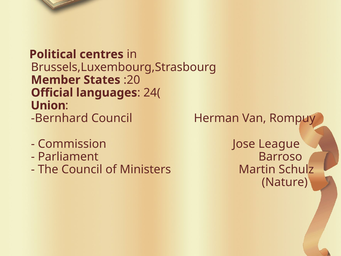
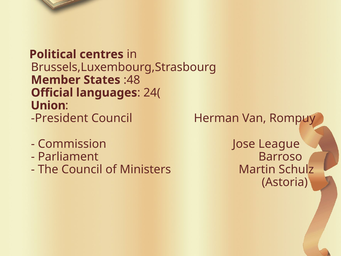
:20: :20 -> :48
Bernhard: Bernhard -> President
Nature: Nature -> Astoria
